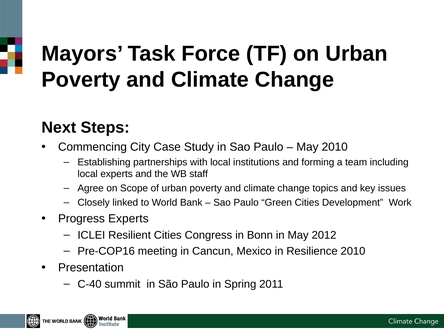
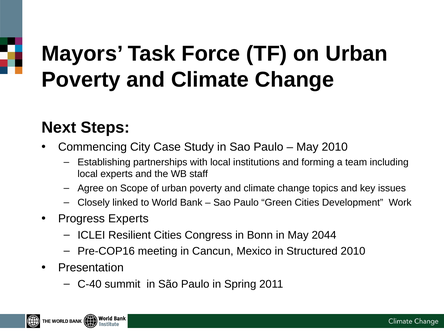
2012: 2012 -> 2044
Resilience: Resilience -> Structured
